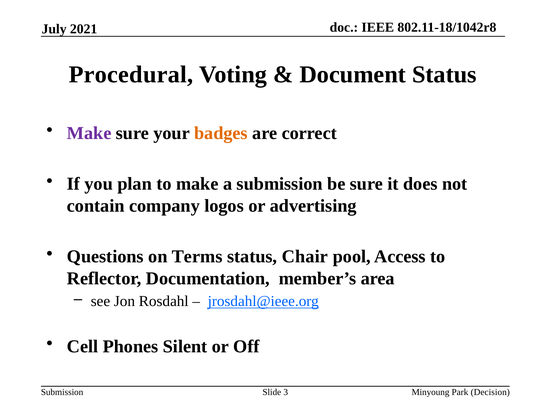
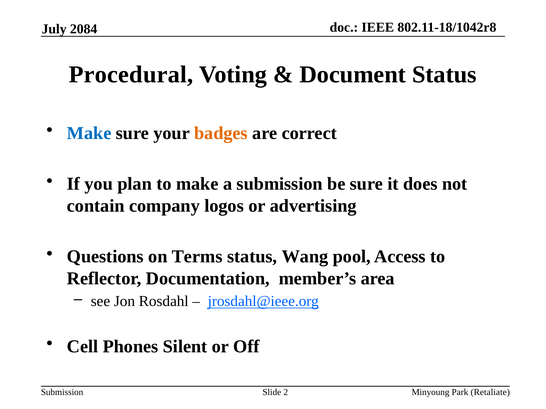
2021: 2021 -> 2084
Make at (89, 133) colour: purple -> blue
Chair: Chair -> Wang
3: 3 -> 2
Decision: Decision -> Retaliate
